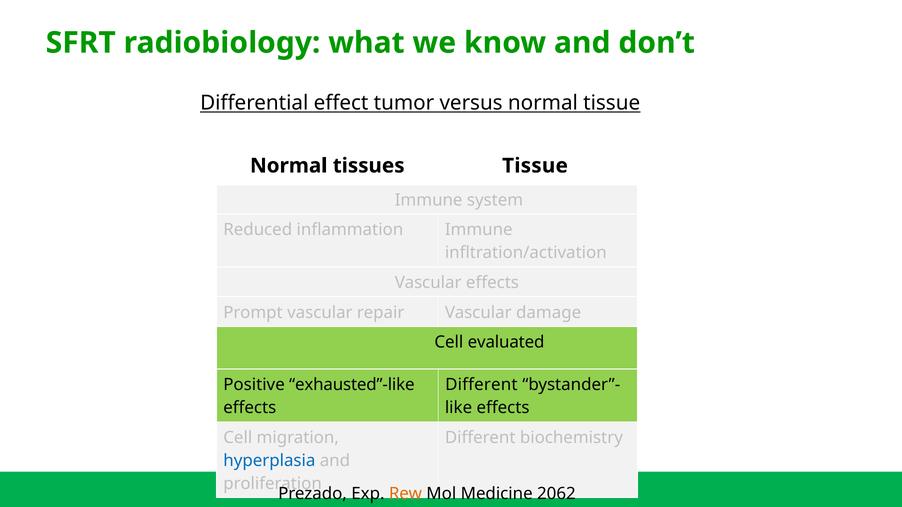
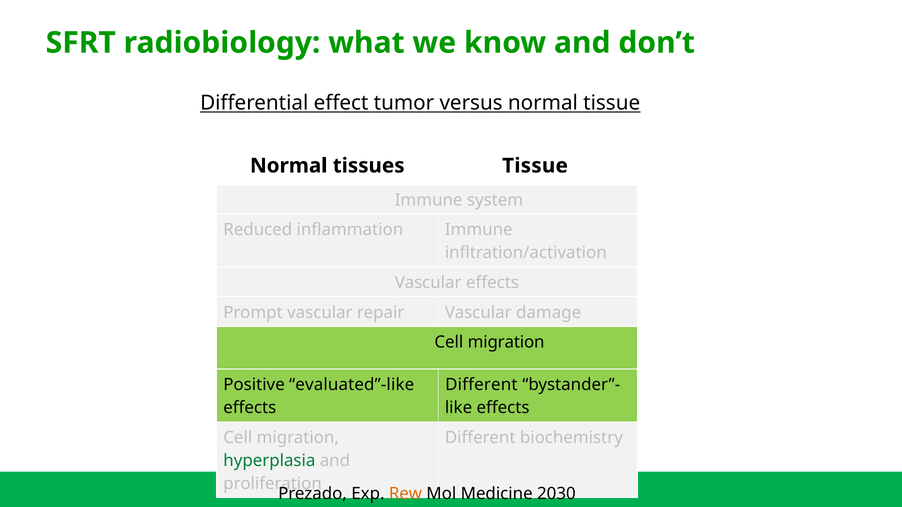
evaluated at (506, 342): evaluated -> migration
exhausted”-like: exhausted”-like -> evaluated”-like
hyperplasia colour: blue -> green
2062: 2062 -> 2030
